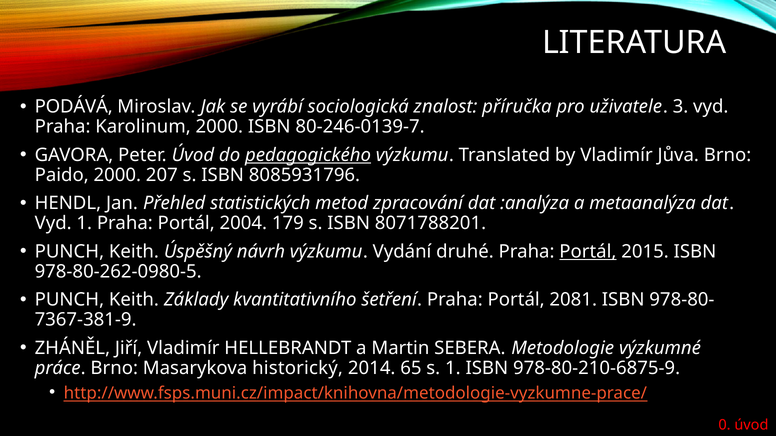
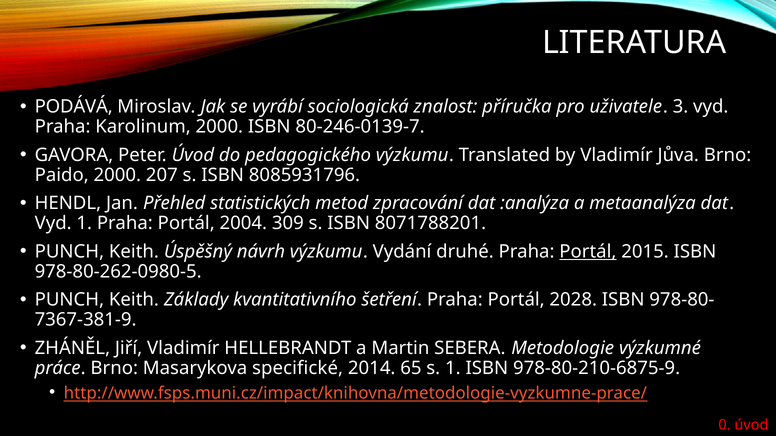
pedagogického underline: present -> none
179: 179 -> 309
2081: 2081 -> 2028
historický: historický -> specifické
